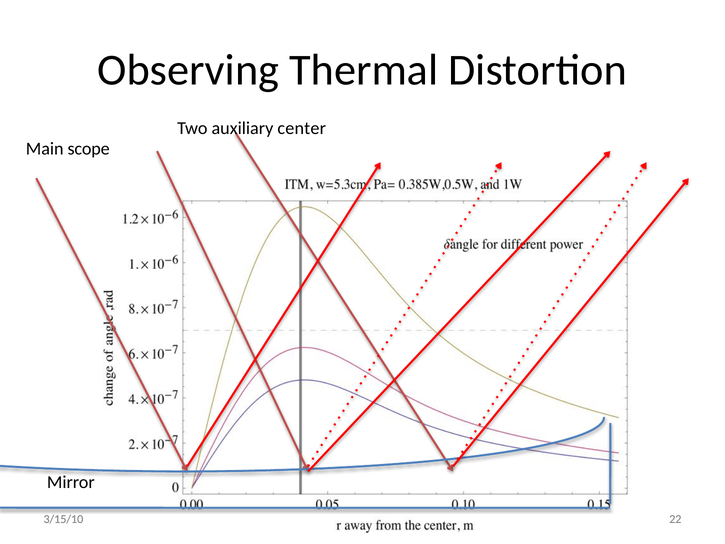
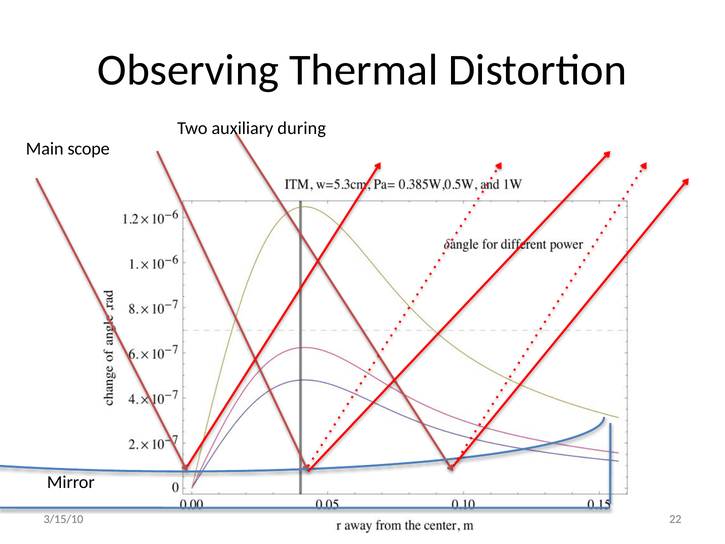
center: center -> during
